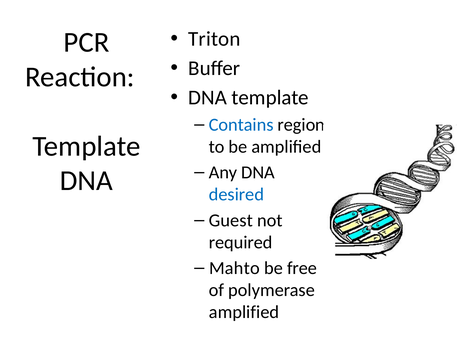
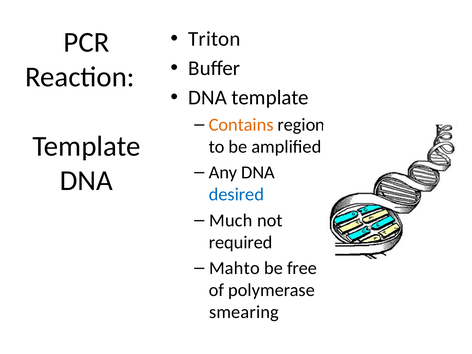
Contains colour: blue -> orange
Guest: Guest -> Much
amplified at (244, 312): amplified -> smearing
